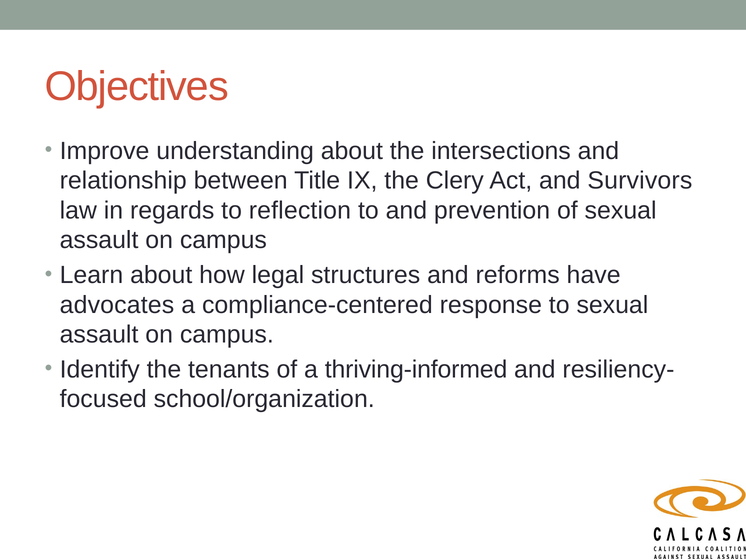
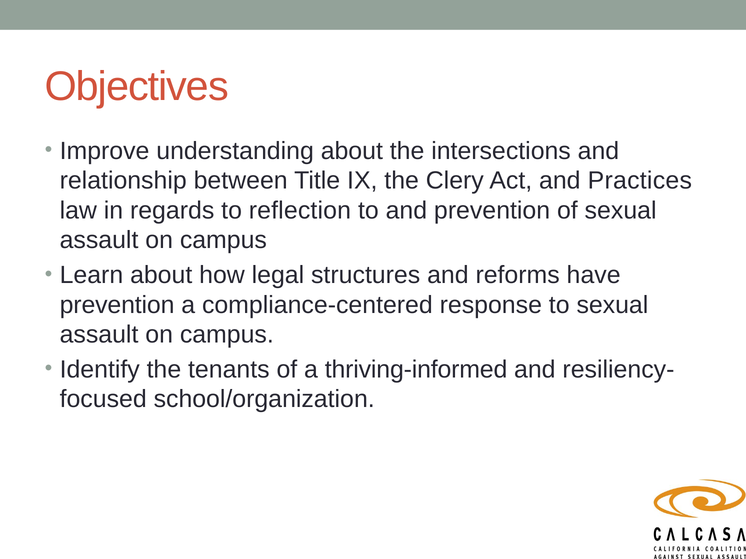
Survivors: Survivors -> Practices
advocates at (117, 305): advocates -> prevention
